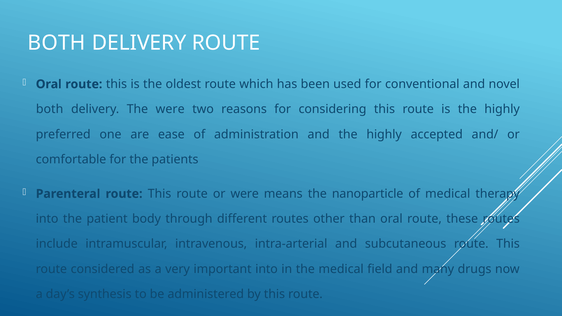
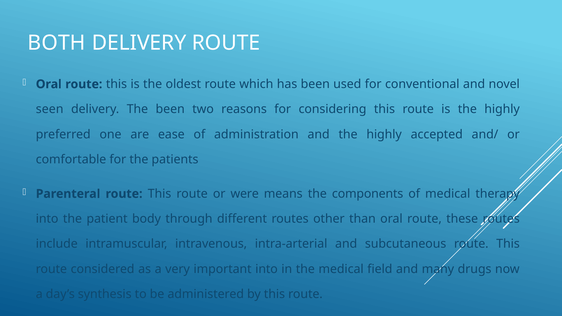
both at (50, 109): both -> seen
The were: were -> been
nanoparticle: nanoparticle -> components
